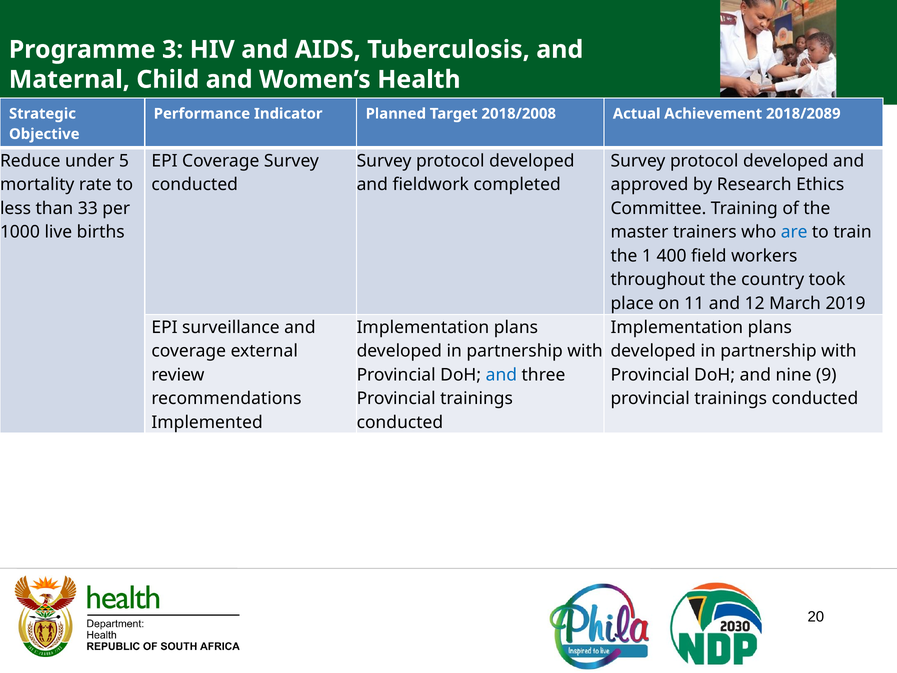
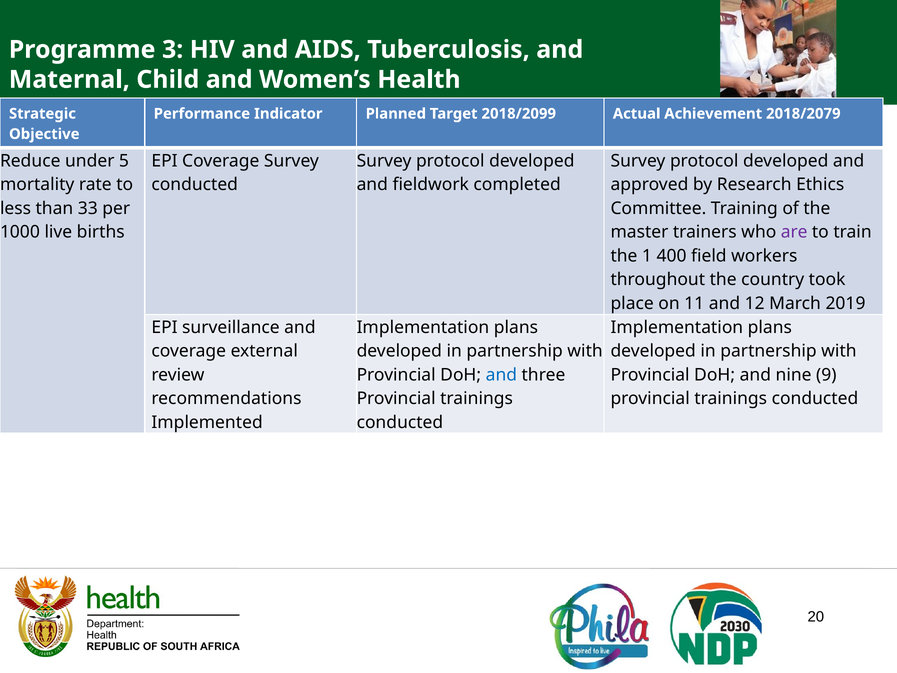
2018/2008: 2018/2008 -> 2018/2099
2018/2089: 2018/2089 -> 2018/2079
are colour: blue -> purple
